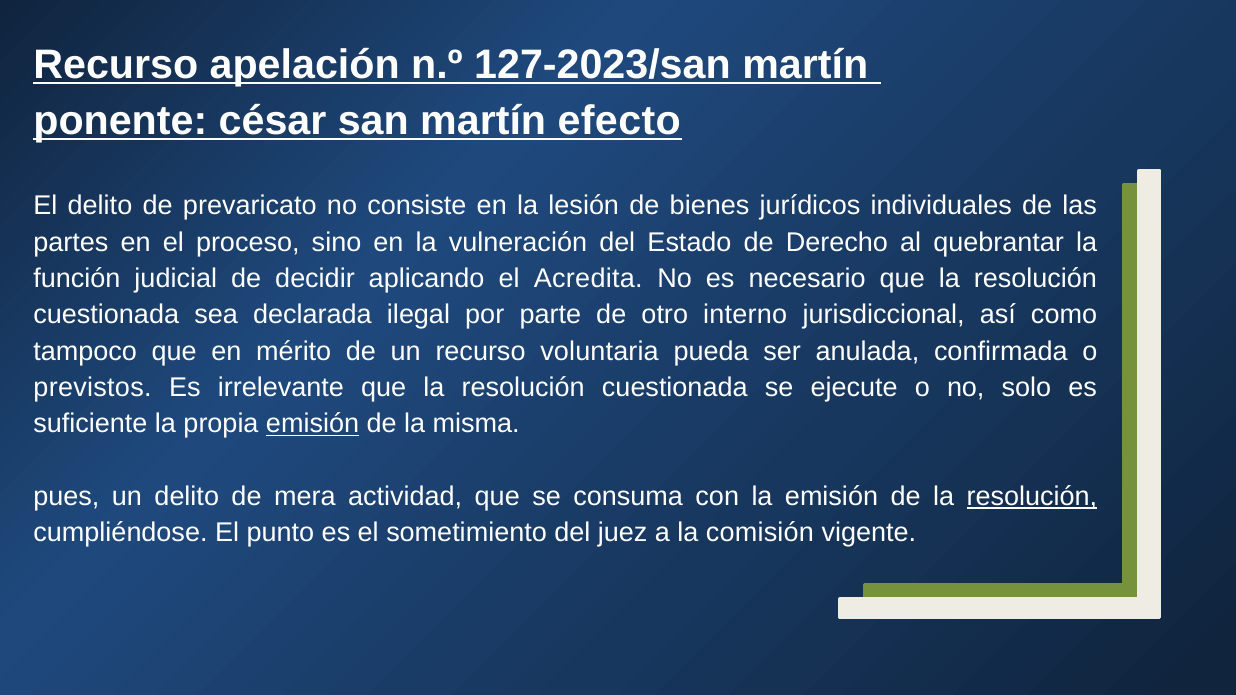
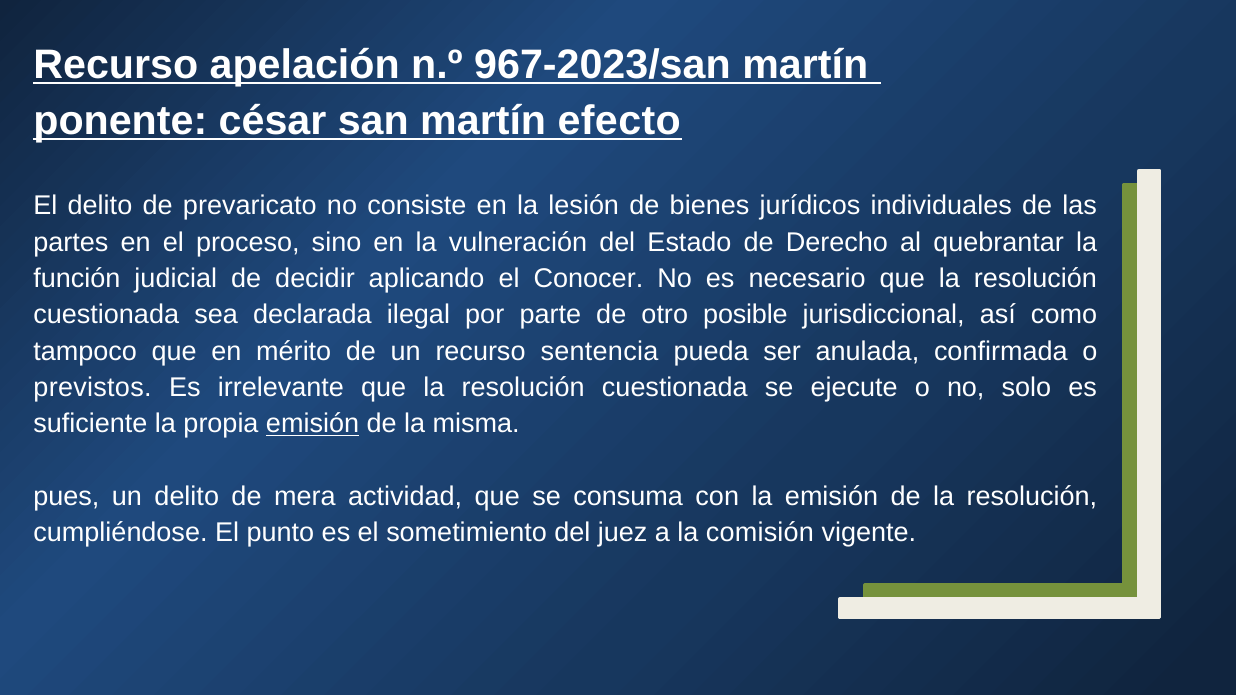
127-2023/san: 127-2023/san -> 967-2023/san
Acredita: Acredita -> Conocer
interno: interno -> posible
voluntaria: voluntaria -> sentencia
resolución at (1032, 496) underline: present -> none
